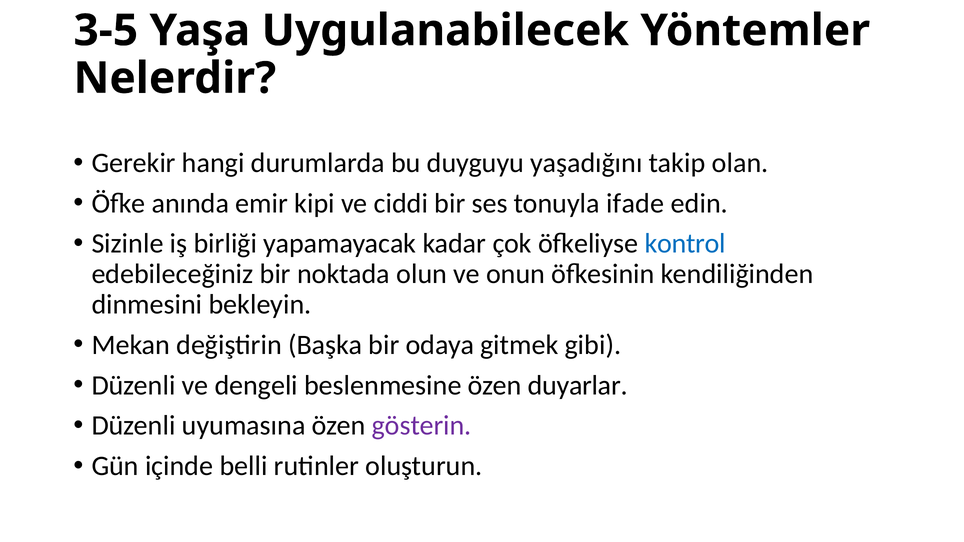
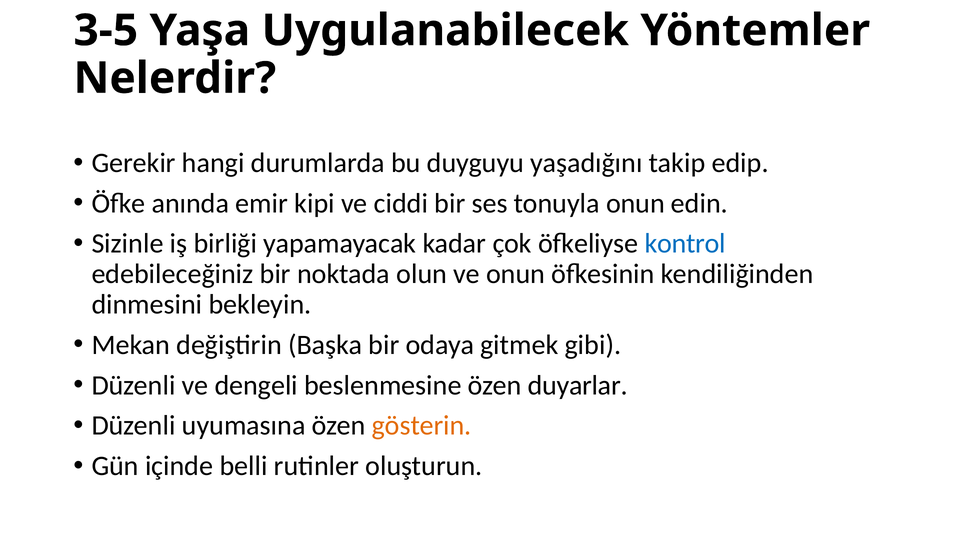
olan: olan -> edip
tonuyla ifade: ifade -> onun
gösterin colour: purple -> orange
